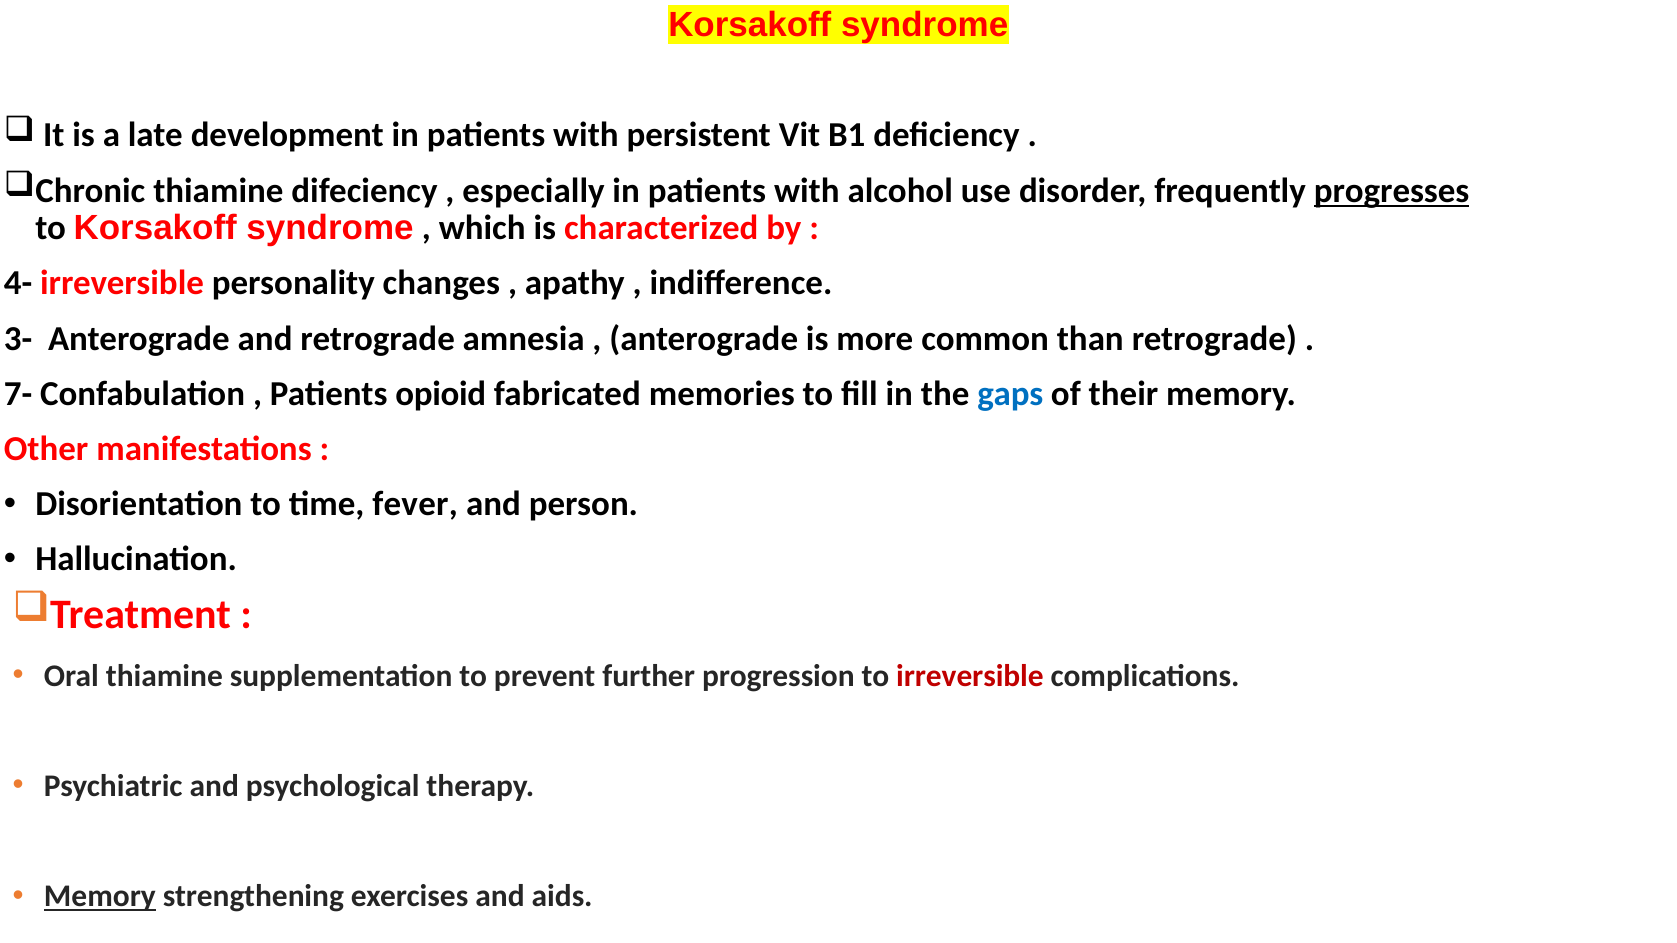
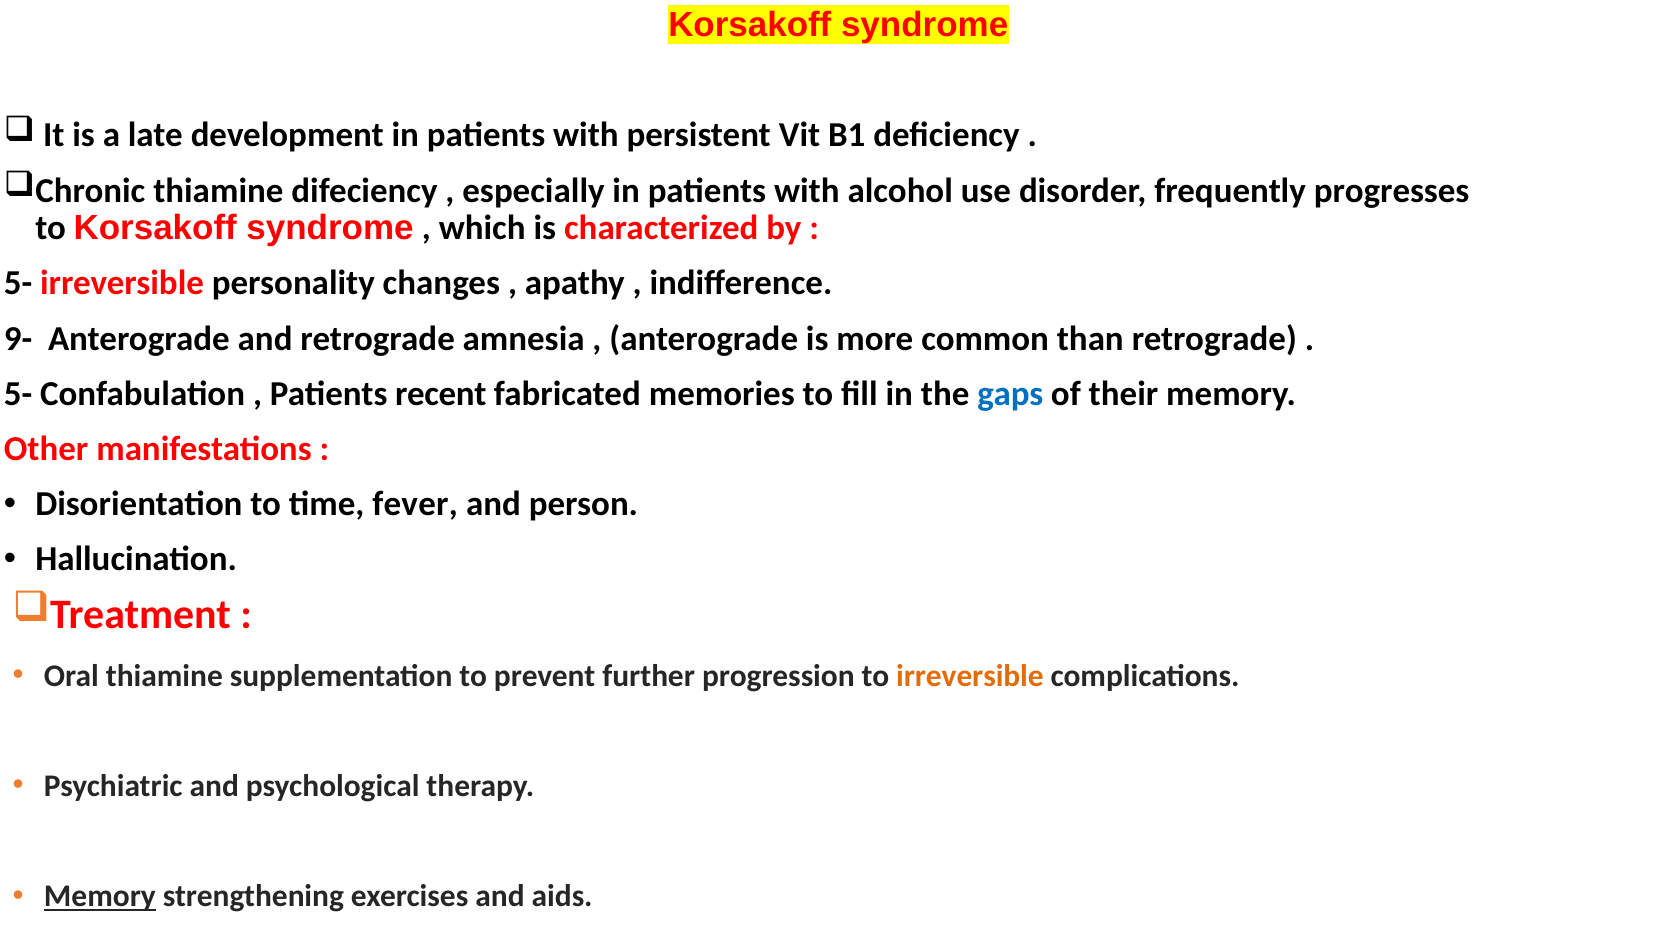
progresses underline: present -> none
4- at (18, 284): 4- -> 5-
3-: 3- -> 9-
7- at (18, 394): 7- -> 5-
opioid: opioid -> recent
irreversible at (970, 676) colour: red -> orange
